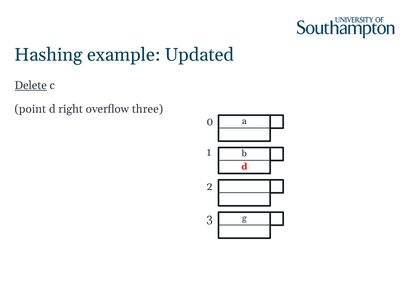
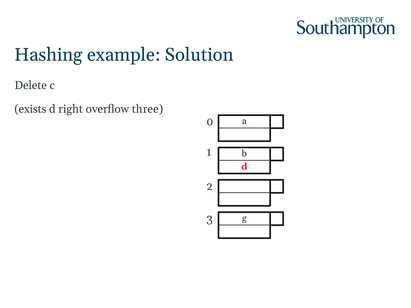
Updated: Updated -> Solution
Delete underline: present -> none
point: point -> exists
